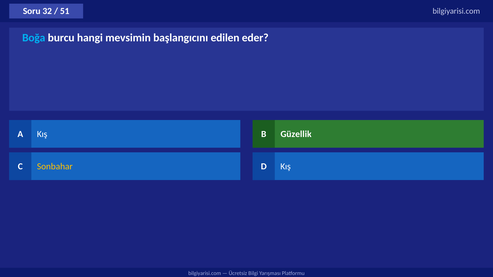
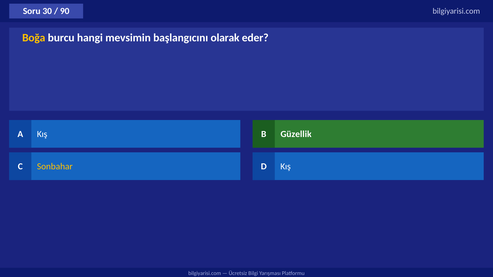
32: 32 -> 30
51: 51 -> 90
Boğa colour: light blue -> yellow
edilen: edilen -> olarak
